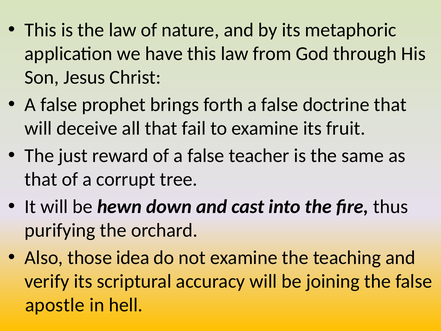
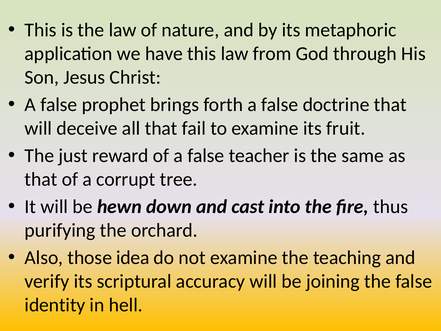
apostle: apostle -> identity
